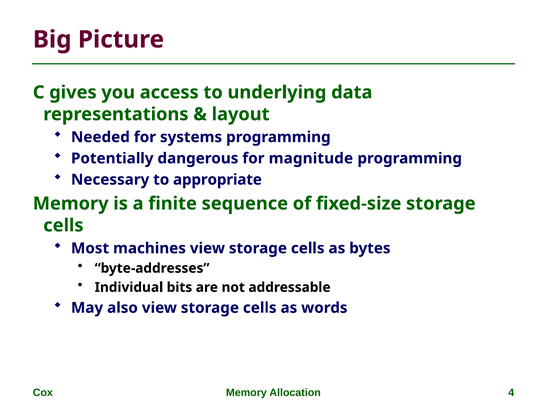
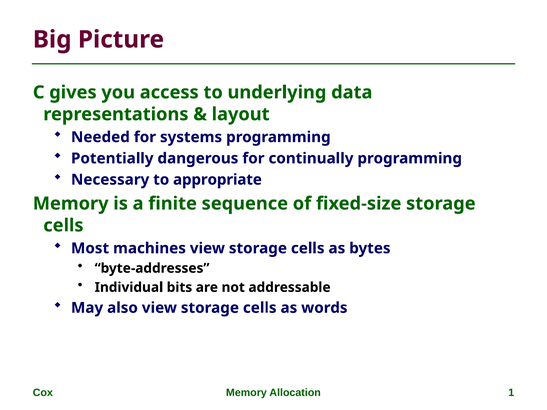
magnitude: magnitude -> continually
4: 4 -> 1
